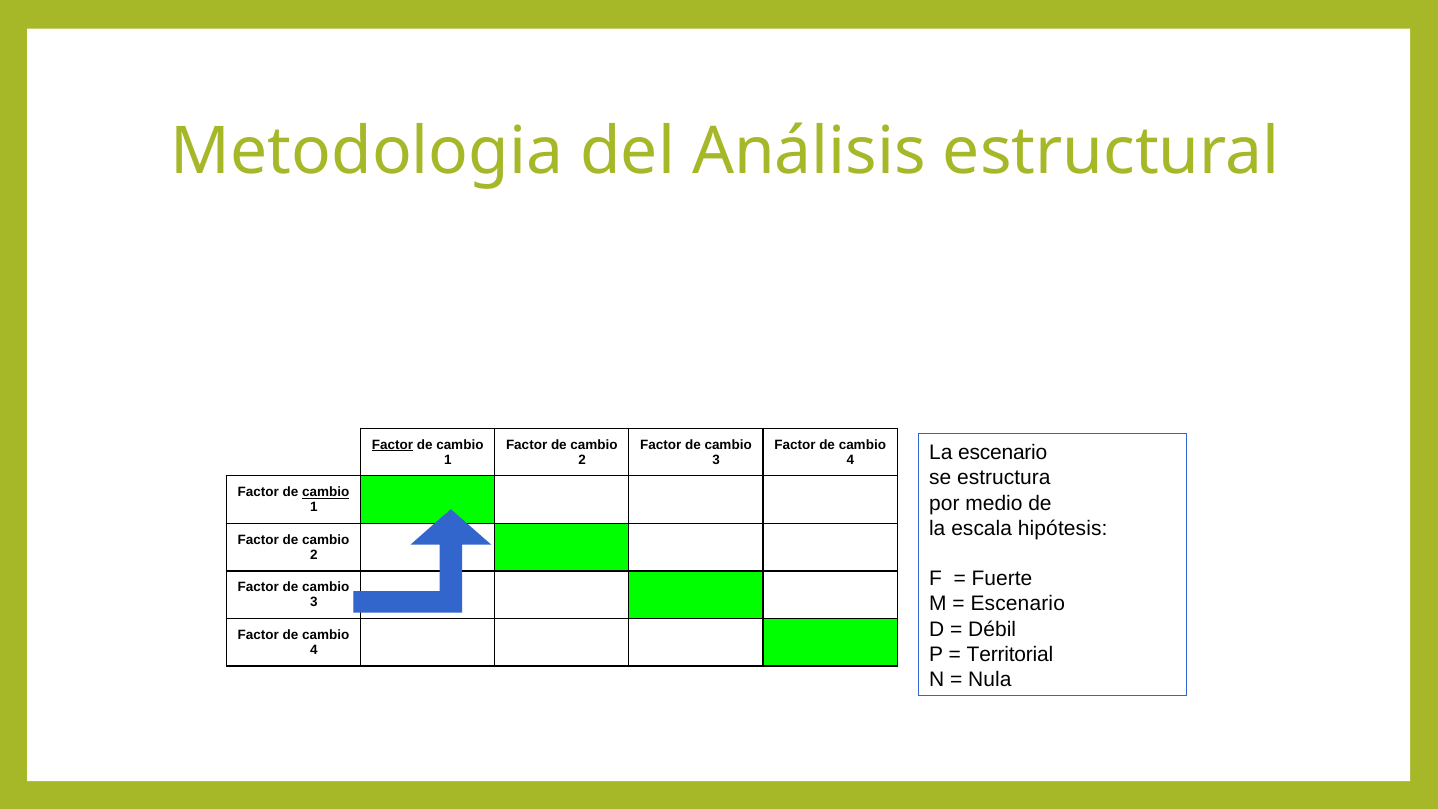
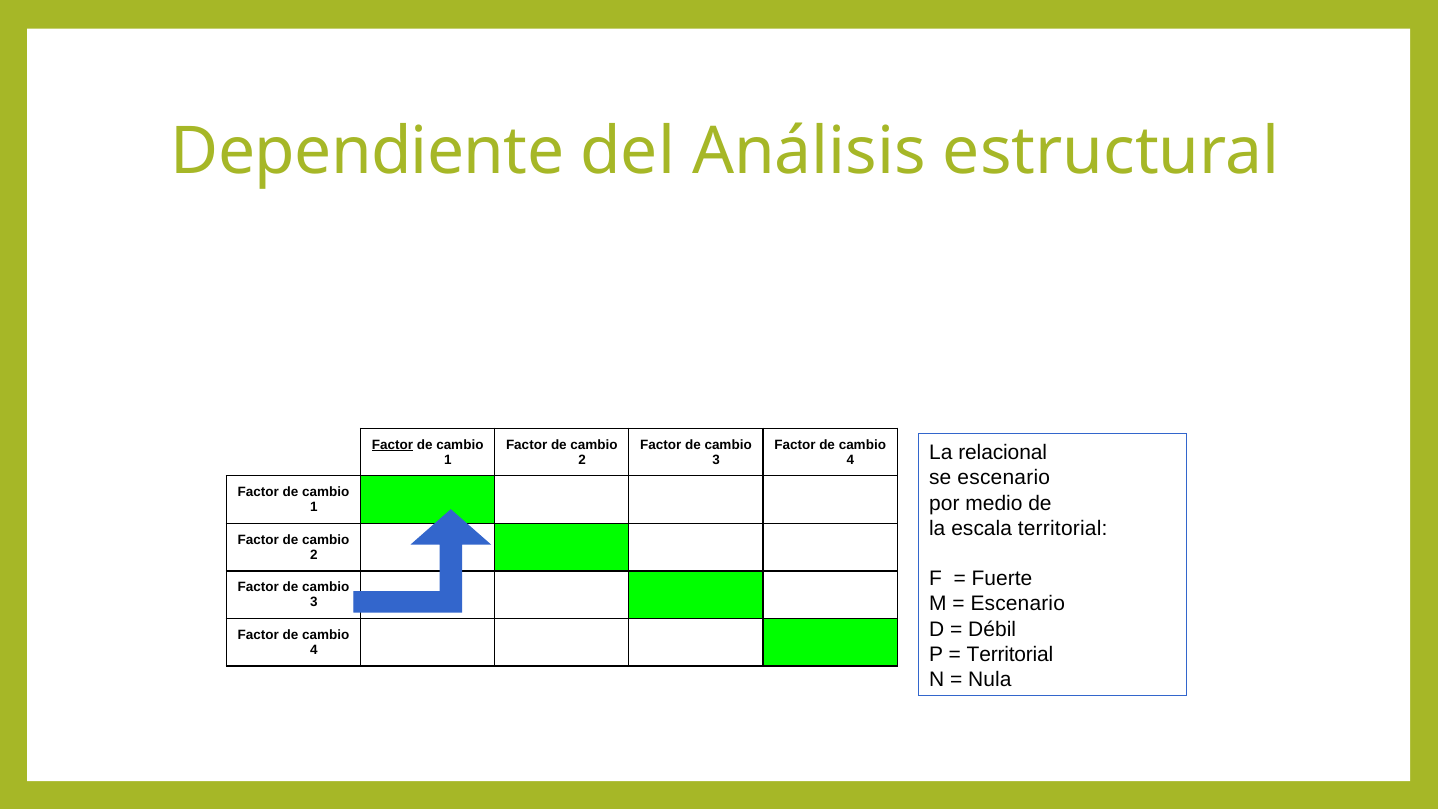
Metodologia: Metodologia -> Dependiente
La escenario: escenario -> relacional
se estructura: estructura -> escenario
cambio at (326, 492) underline: present -> none
escala hipótesis: hipótesis -> territorial
